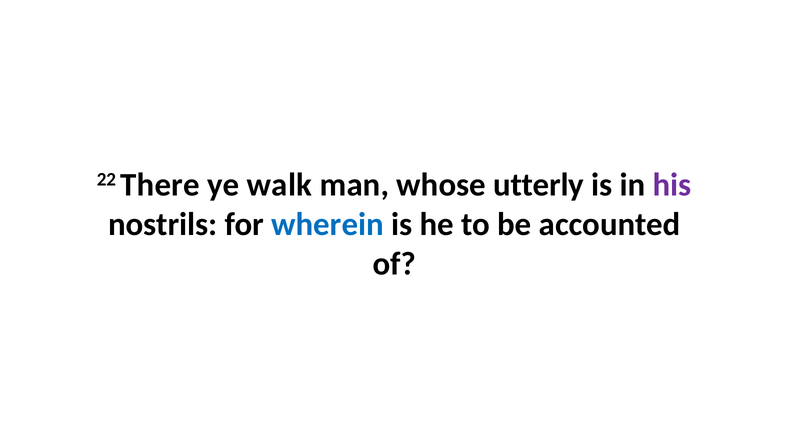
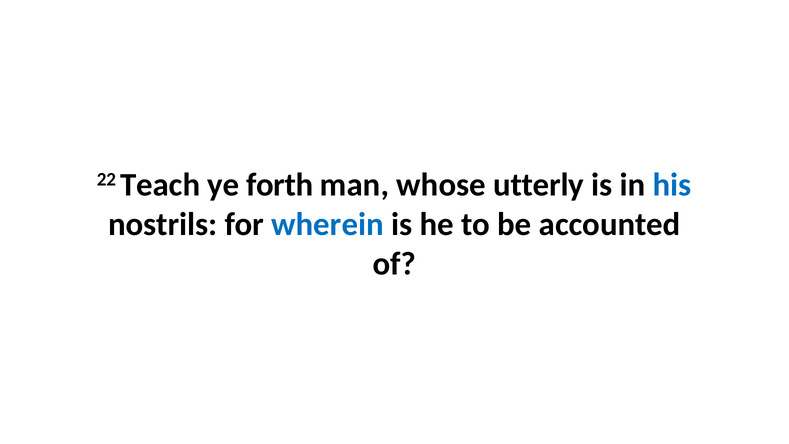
There: There -> Teach
walk: walk -> forth
his colour: purple -> blue
